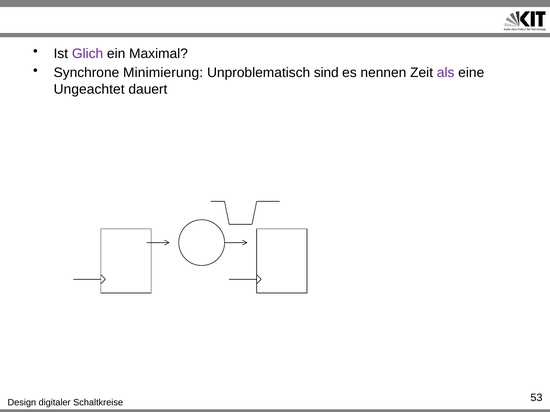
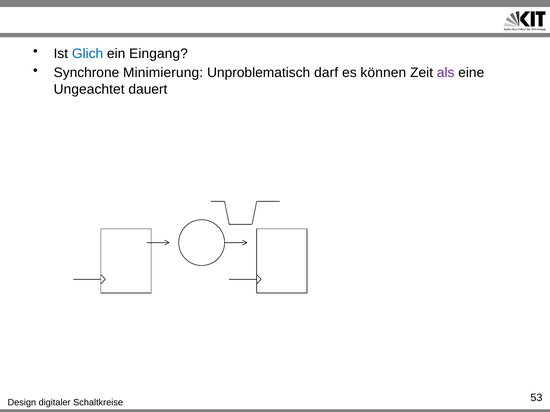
Glich colour: purple -> blue
Maximal: Maximal -> Eingang
sind: sind -> darf
nennen: nennen -> können
